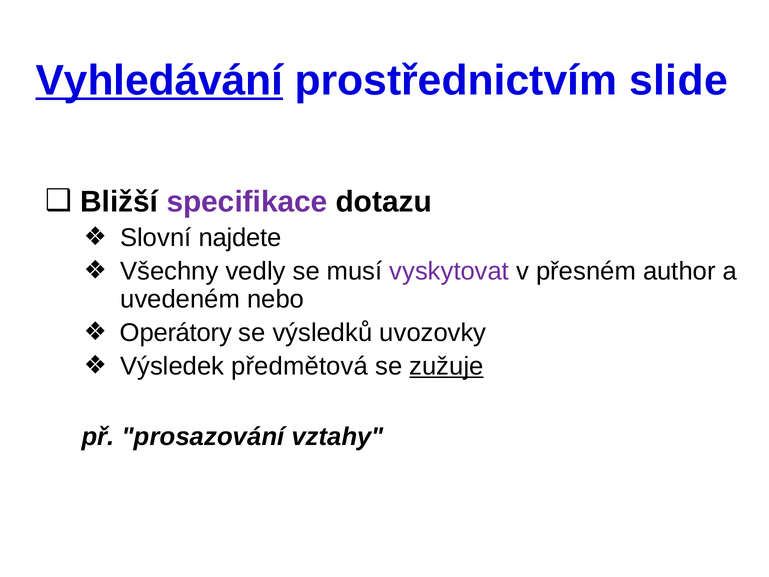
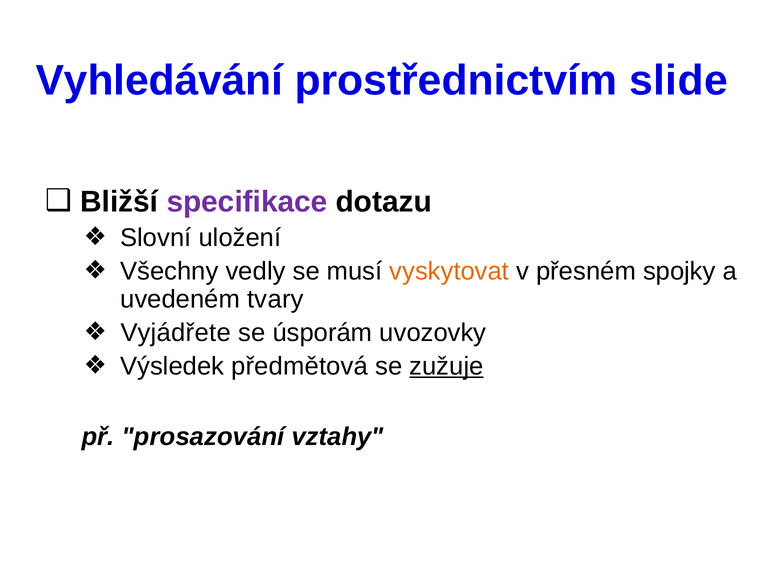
Vyhledávání underline: present -> none
najdete: najdete -> uložení
vyskytovat colour: purple -> orange
author: author -> spojky
nebo: nebo -> tvary
Operátory: Operátory -> Vyjádřete
výsledků: výsledků -> úsporám
